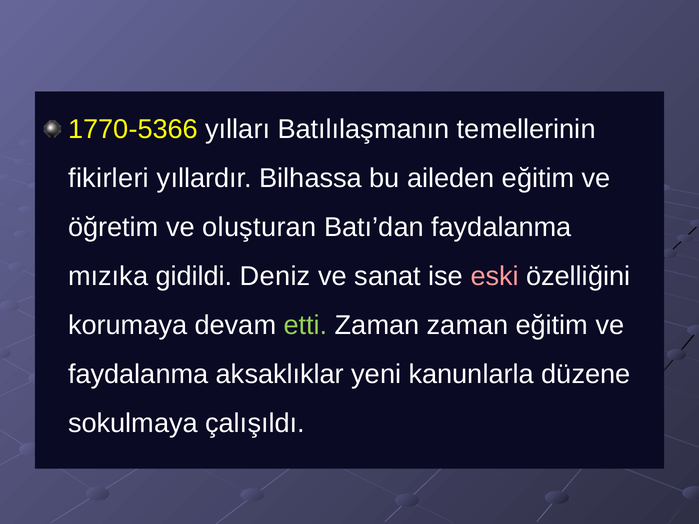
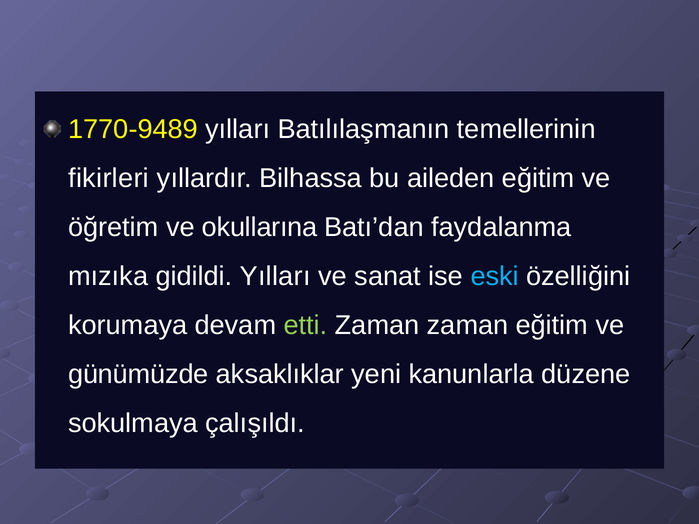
1770-5366: 1770-5366 -> 1770-9489
oluşturan: oluşturan -> okullarına
gidildi Deniz: Deniz -> Yılları
eski colour: pink -> light blue
faydalanma at (138, 374): faydalanma -> günümüzde
